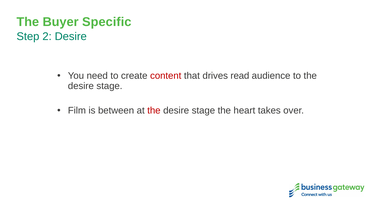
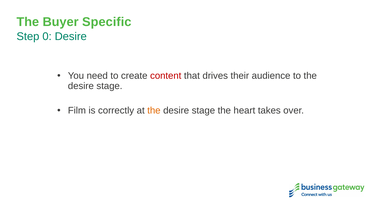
2: 2 -> 0
read: read -> their
between: between -> correctly
the at (154, 111) colour: red -> orange
